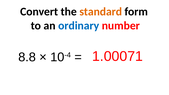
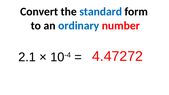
standard colour: orange -> blue
8.8: 8.8 -> 2.1
1.00071: 1.00071 -> 4.47272
